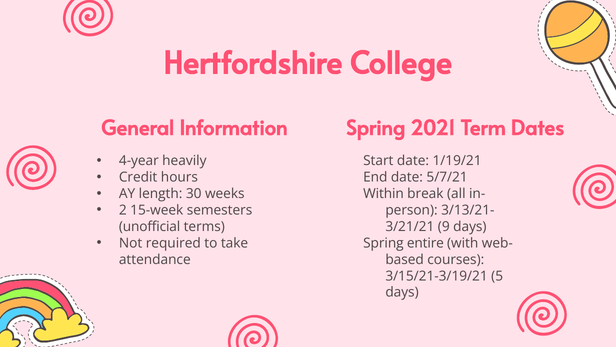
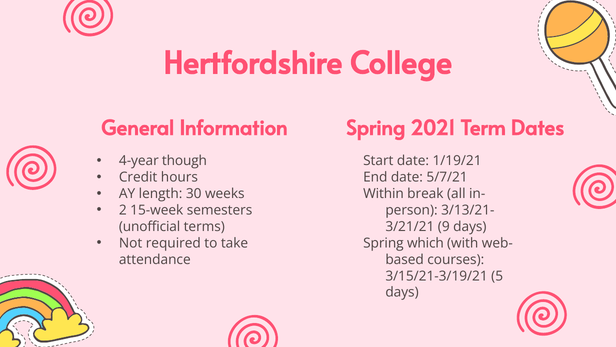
heavily: heavily -> though
entire: entire -> which
